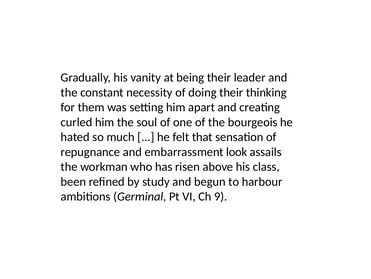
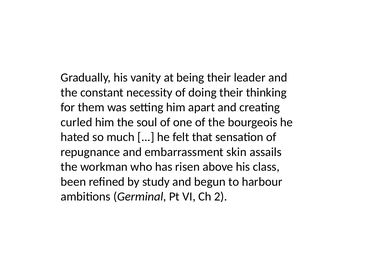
look: look -> skin
9: 9 -> 2
